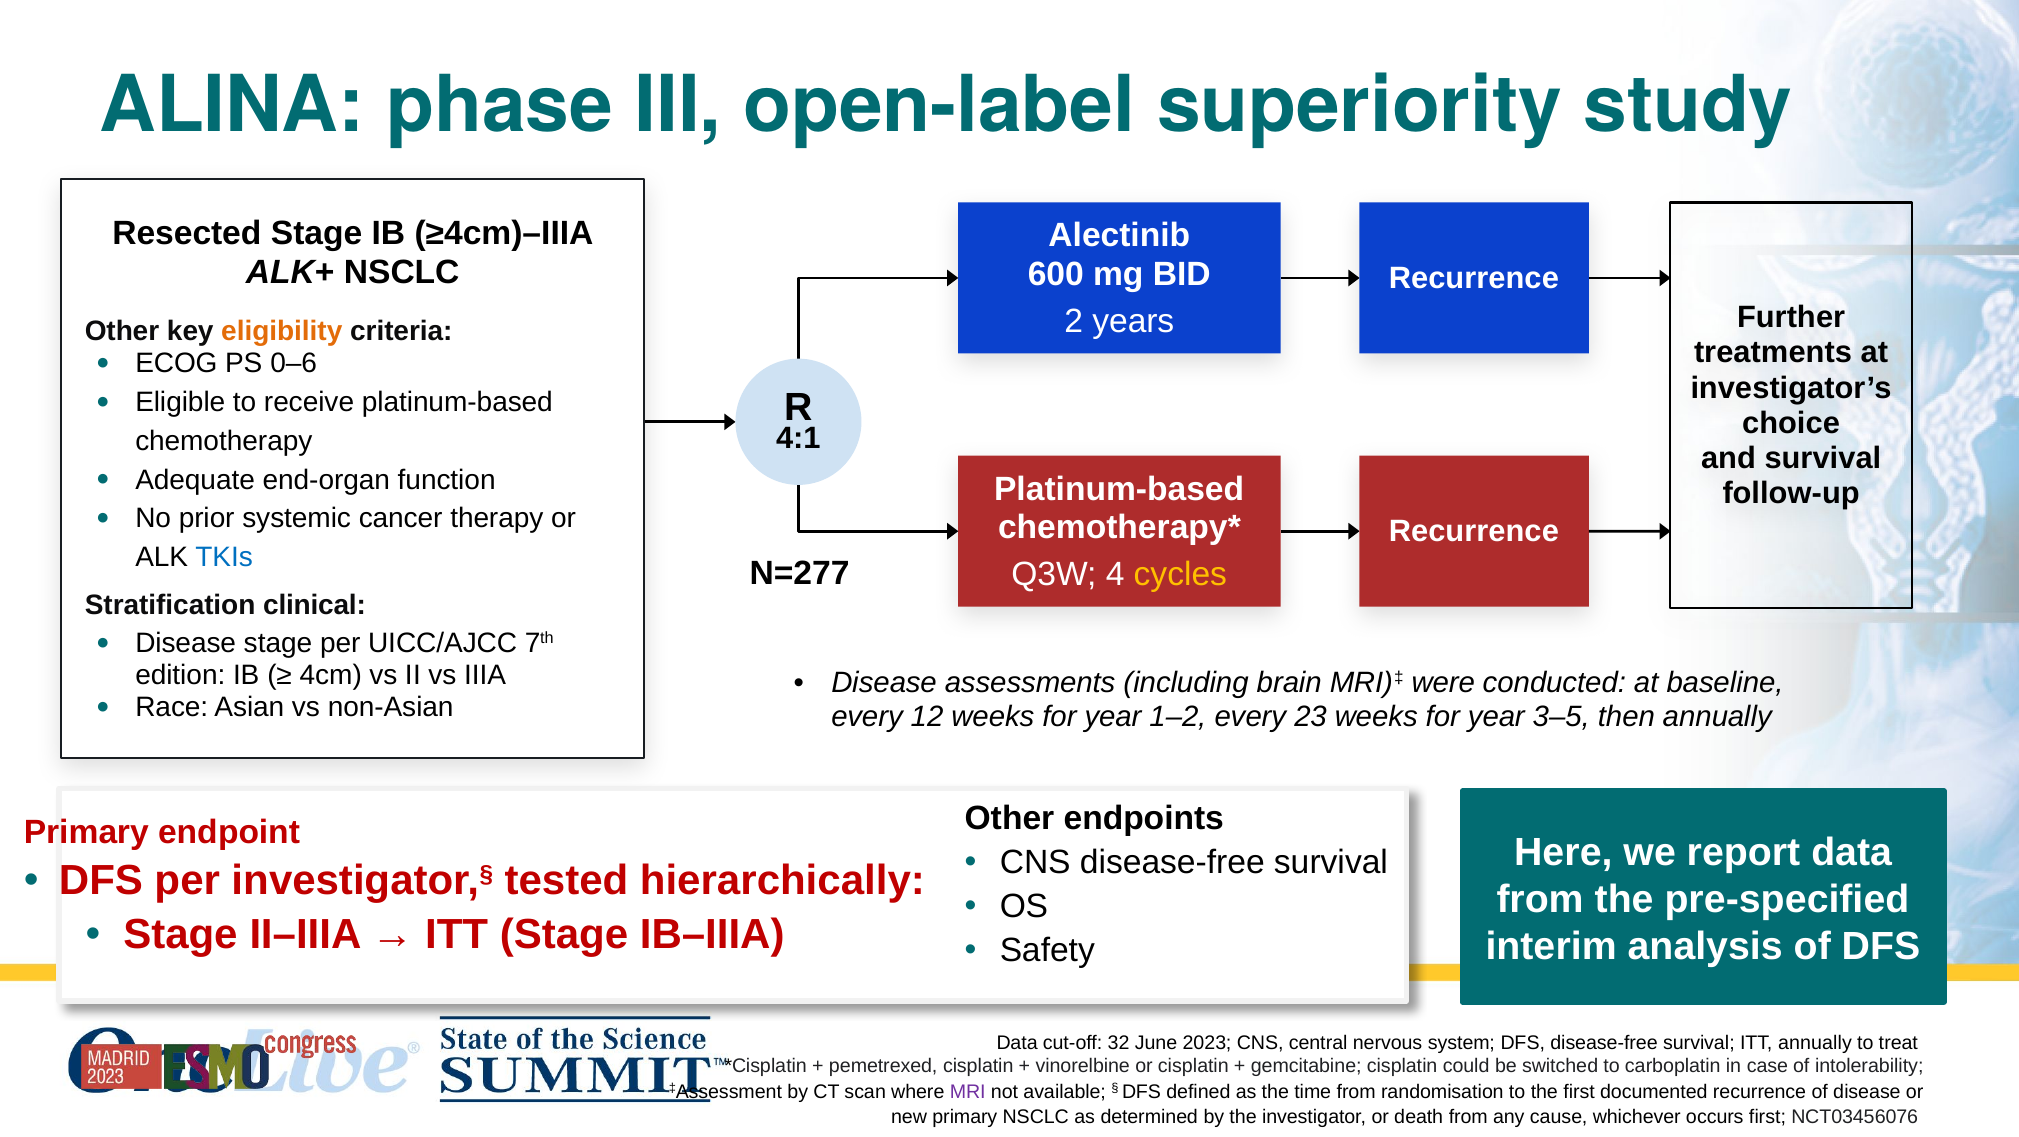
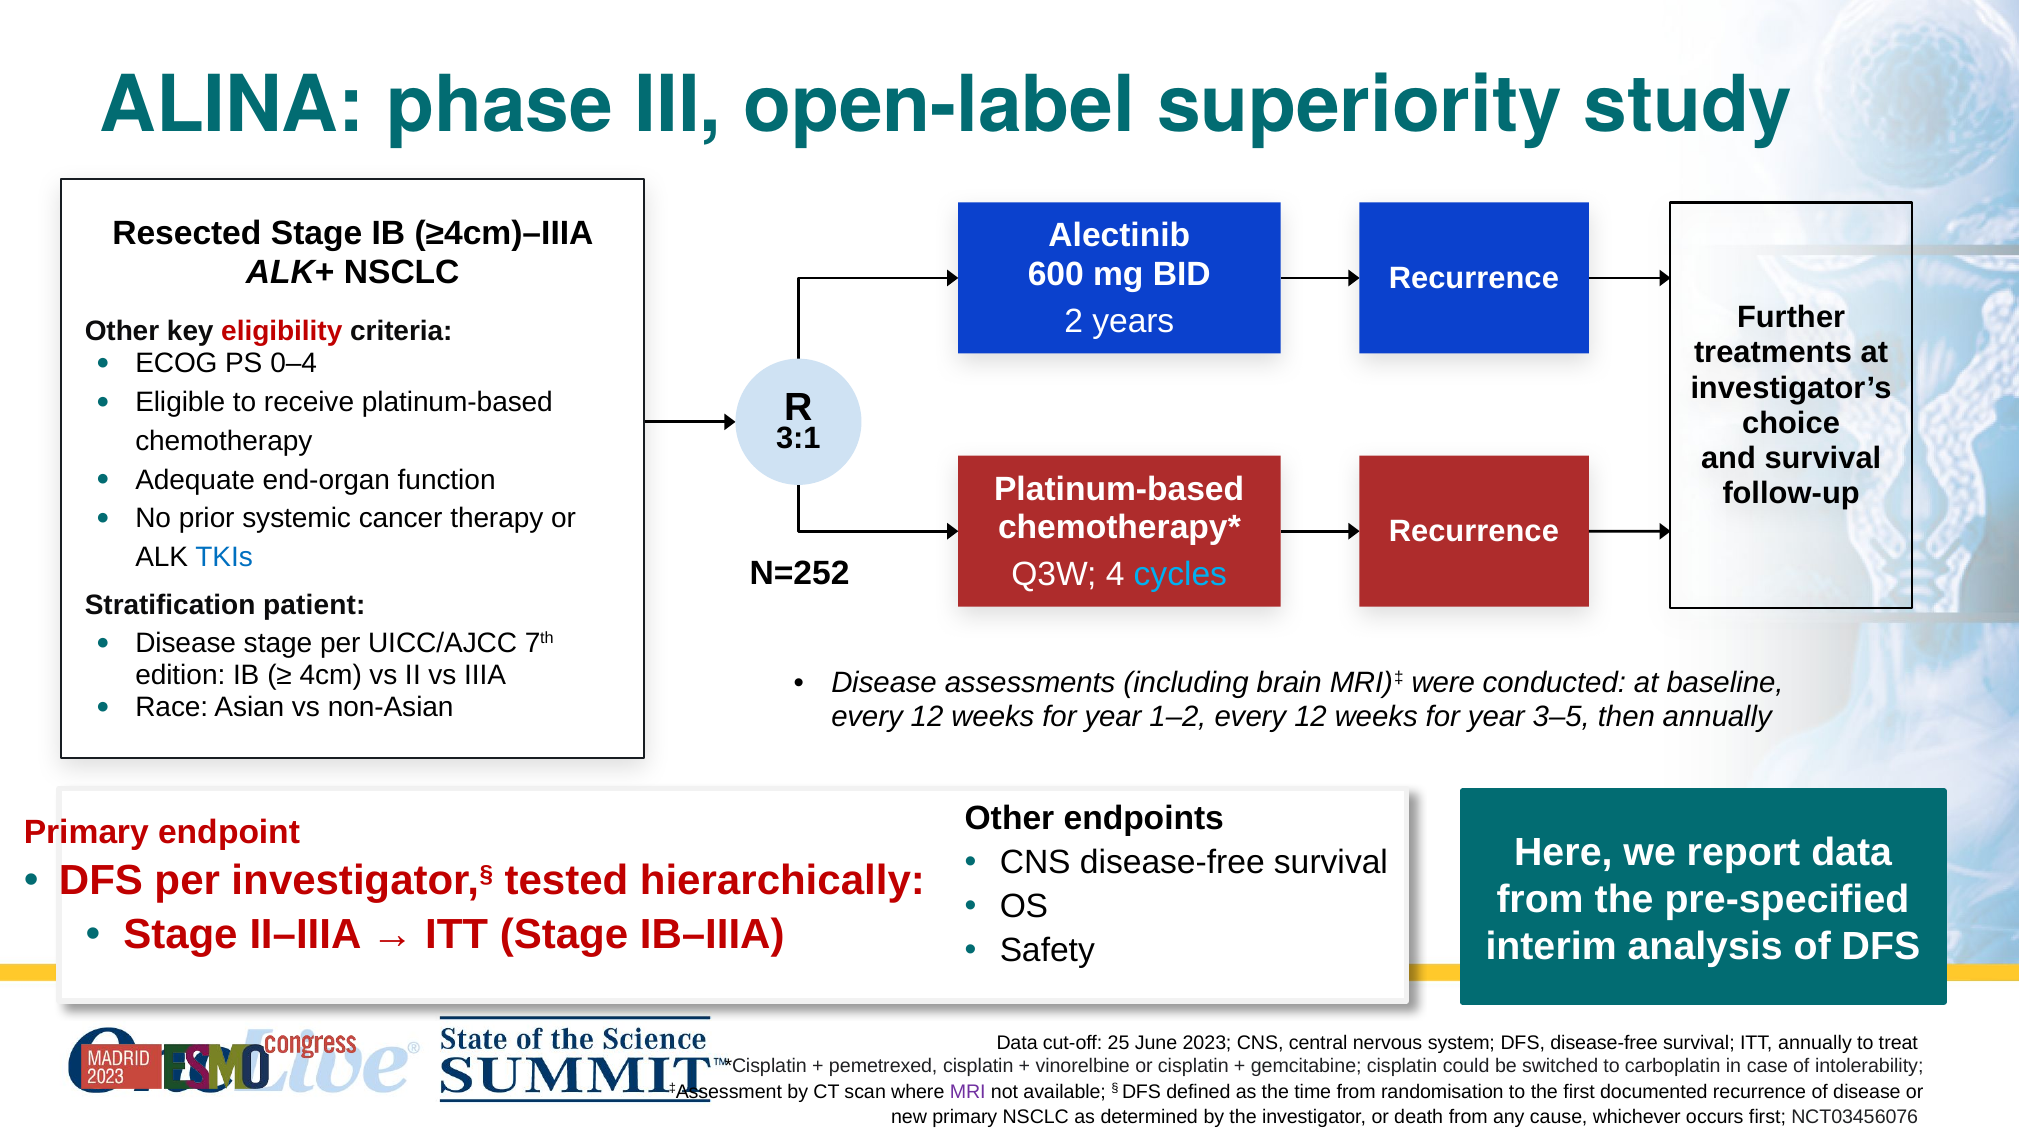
eligibility colour: orange -> red
0–6: 0–6 -> 0–4
4:1: 4:1 -> 3:1
N=277: N=277 -> N=252
cycles colour: yellow -> light blue
clinical: clinical -> patient
1–2 every 23: 23 -> 12
32: 32 -> 25
